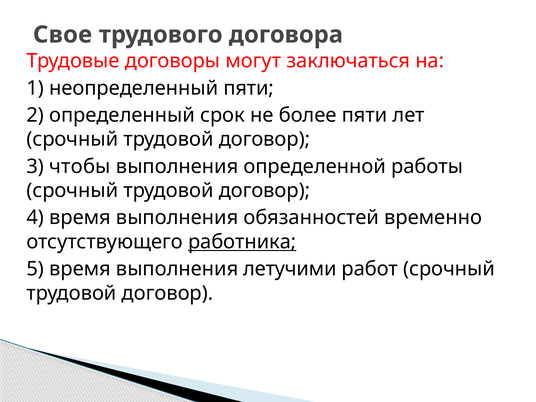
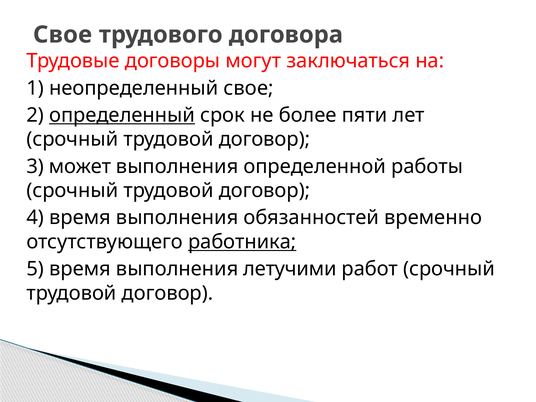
неопределенный пяти: пяти -> свое
определенный underline: none -> present
чтобы: чтобы -> может
